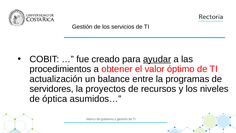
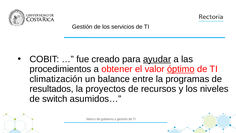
óptimo underline: none -> present
actualización: actualización -> climatización
servidores: servidores -> resultados
óptica: óptica -> switch
